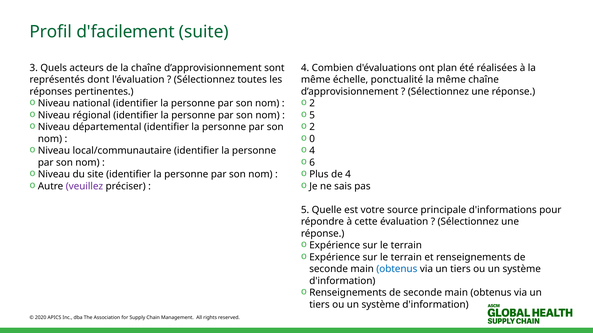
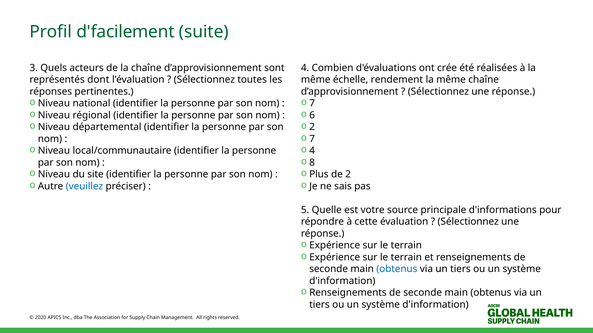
plan: plan -> crée
ponctualité: ponctualité -> rendement
2 at (312, 104): 2 -> 7
5 at (312, 115): 5 -> 6
0 at (312, 139): 0 -> 7
6: 6 -> 8
de 4: 4 -> 2
veuillez colour: purple -> blue
